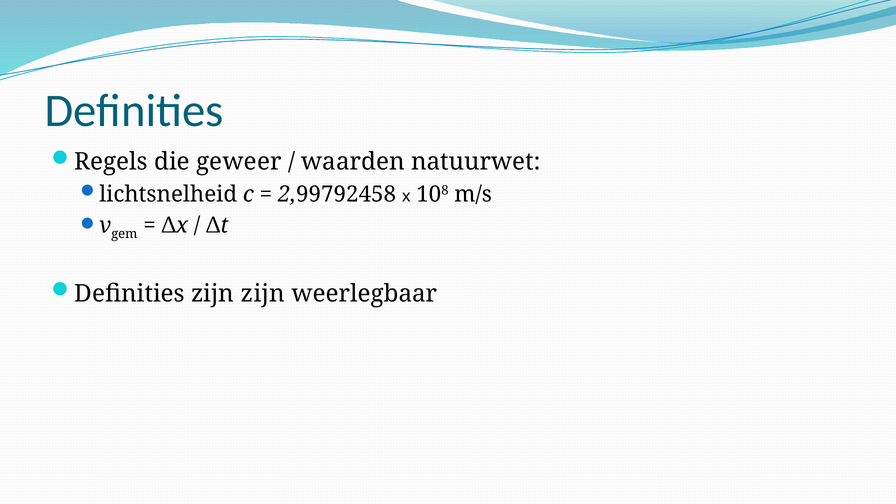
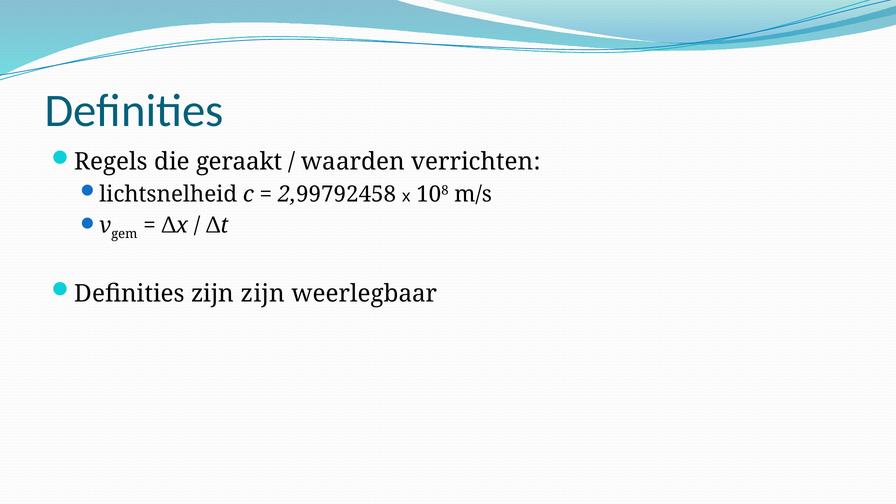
geweer: geweer -> geraakt
natuurwet: natuurwet -> verrichten
